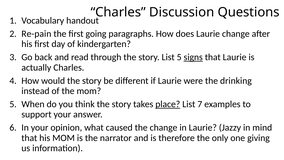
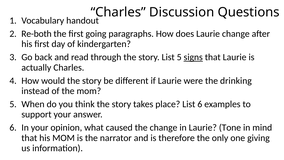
Re-pain: Re-pain -> Re-both
place underline: present -> none
List 7: 7 -> 6
Jazzy: Jazzy -> Tone
